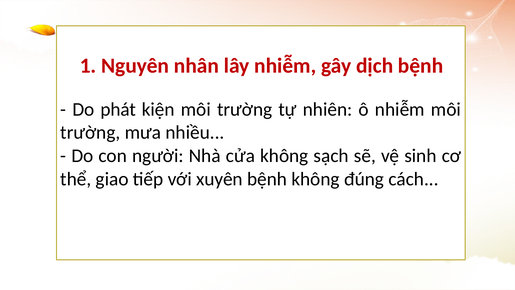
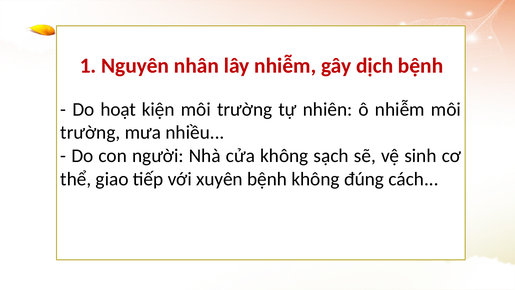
phát: phát -> hoạt
